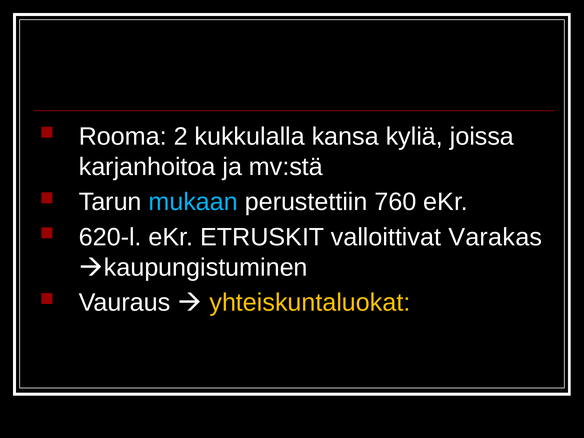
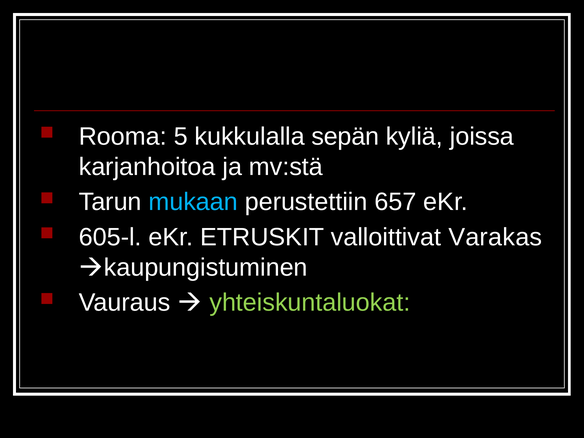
2: 2 -> 5
kansa: kansa -> sepän
760: 760 -> 657
620-l: 620-l -> 605-l
yhteiskuntaluokat colour: yellow -> light green
